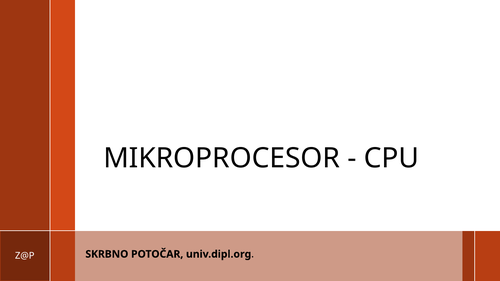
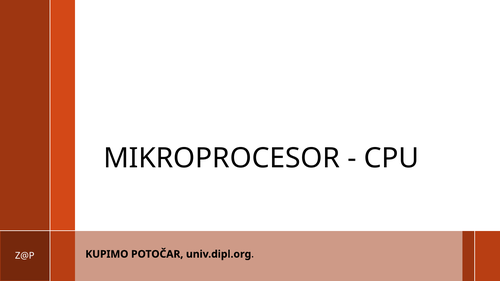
SKRBNO: SKRBNO -> KUPIMO
